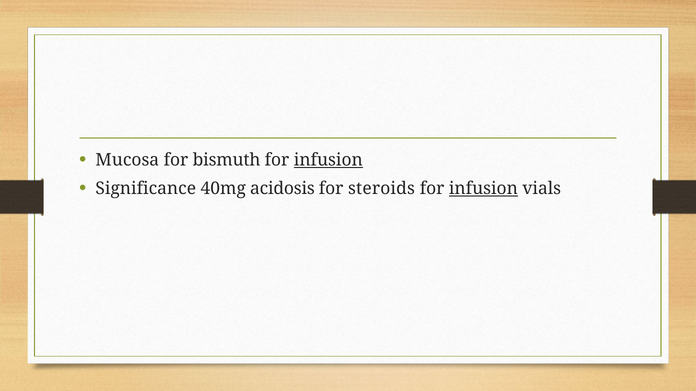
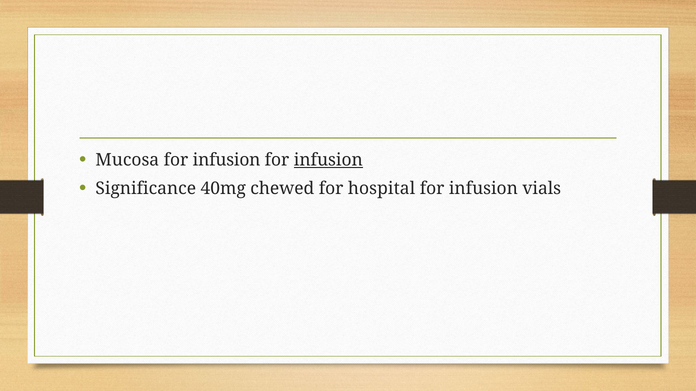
bismuth at (227, 160): bismuth -> infusion
acidosis: acidosis -> chewed
steroids: steroids -> hospital
infusion at (483, 189) underline: present -> none
